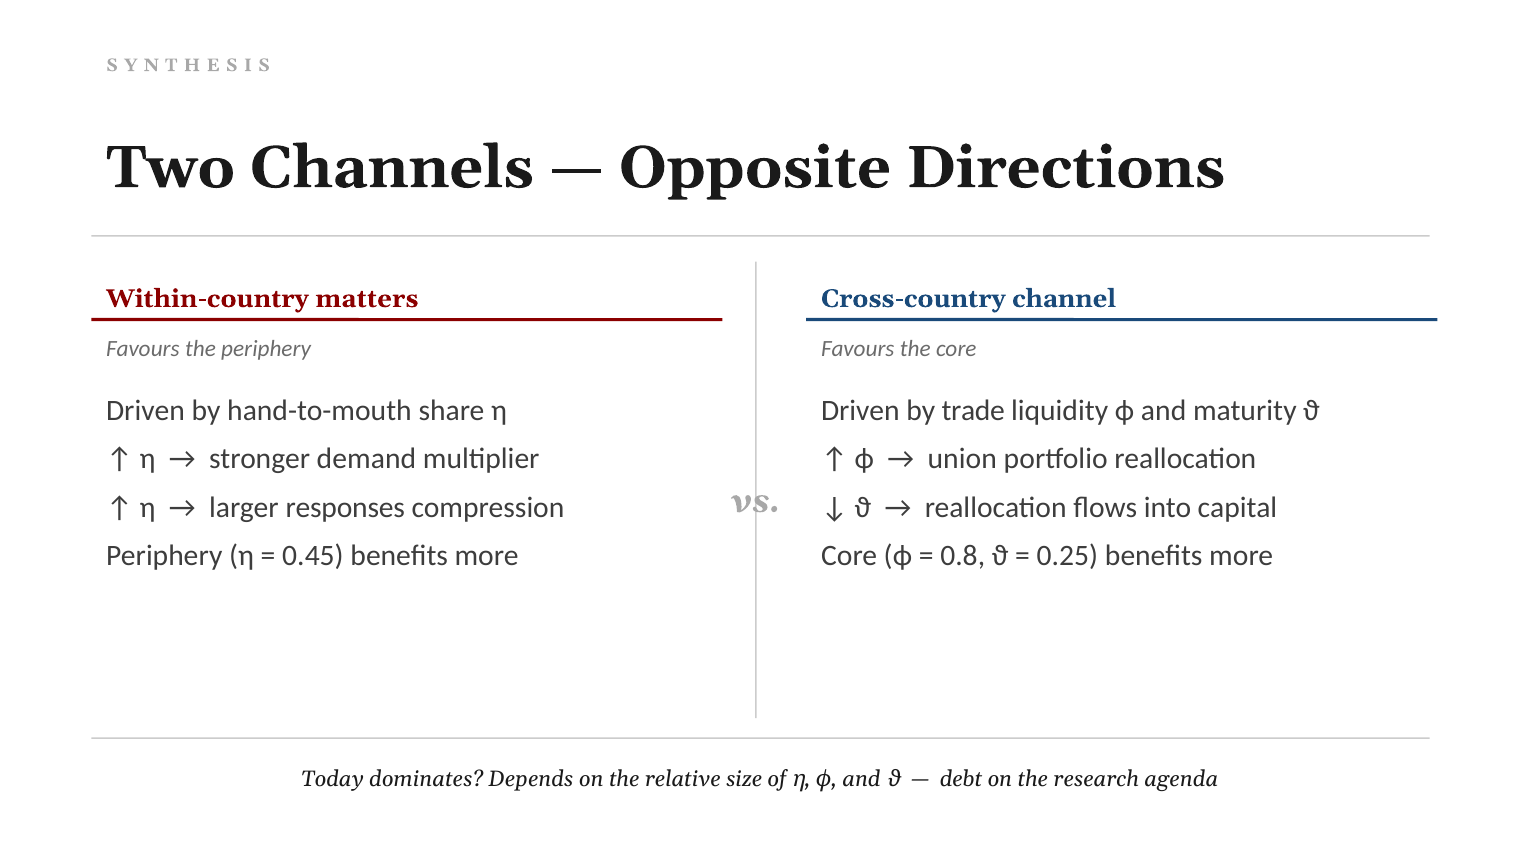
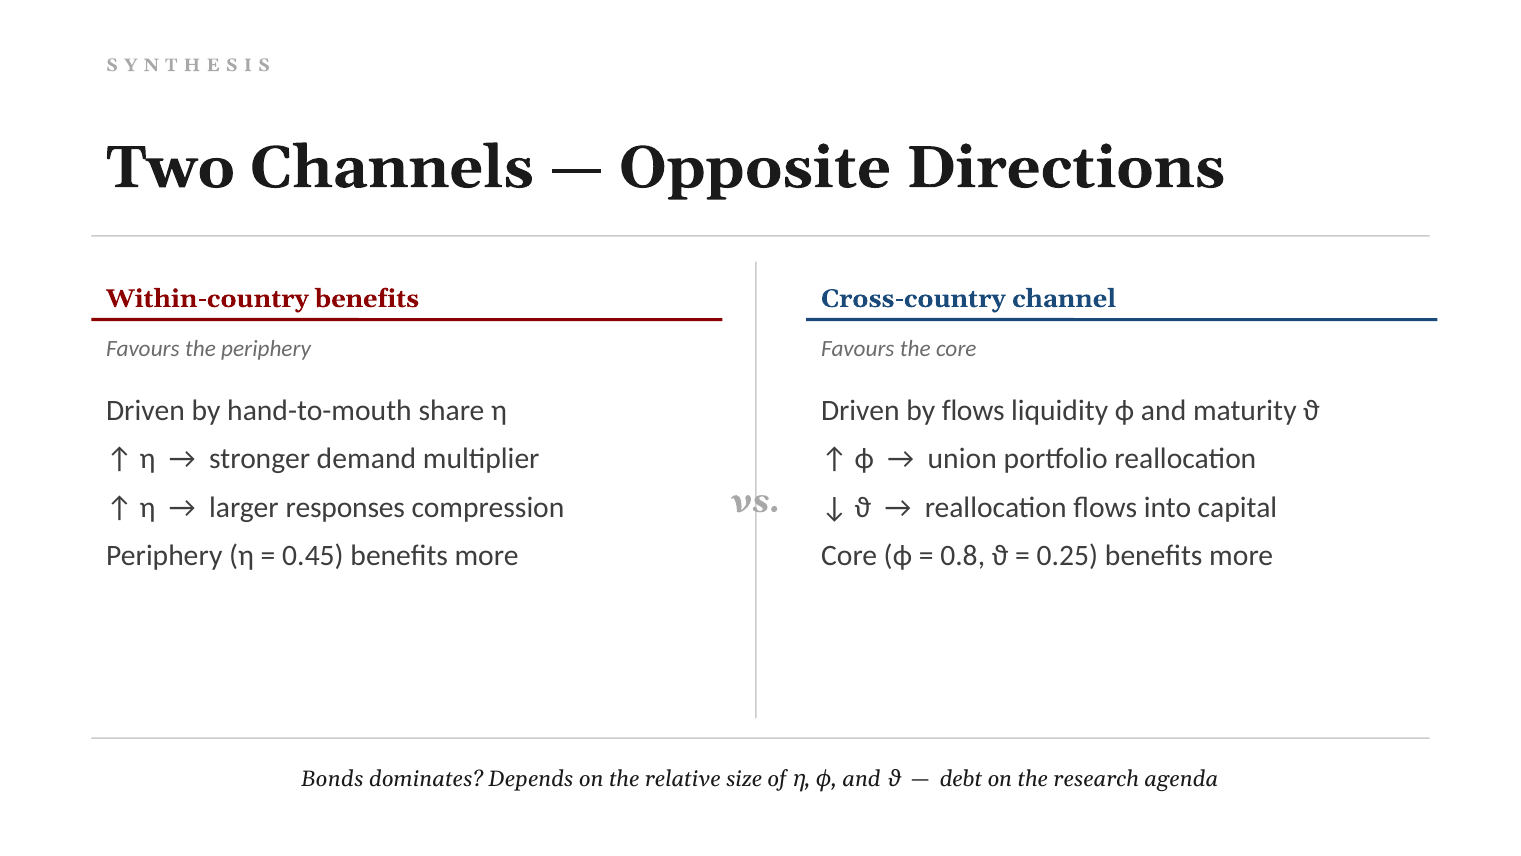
Within-country matters: matters -> benefits
by trade: trade -> flows
Today: Today -> Bonds
